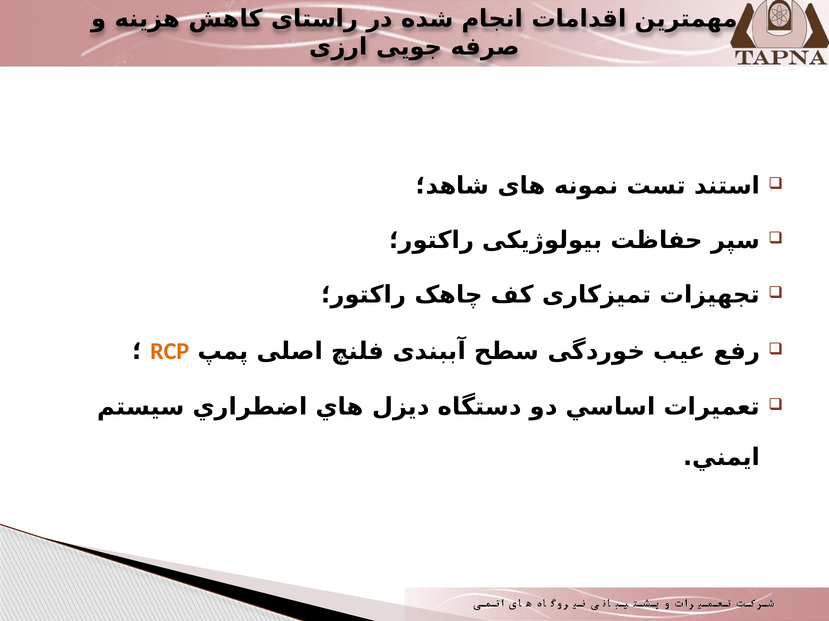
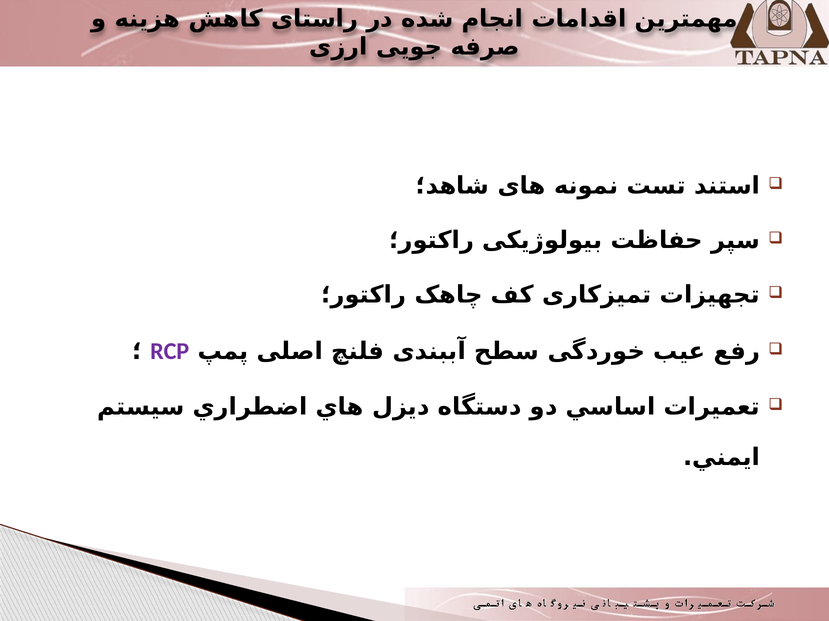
RCP colour: orange -> purple
